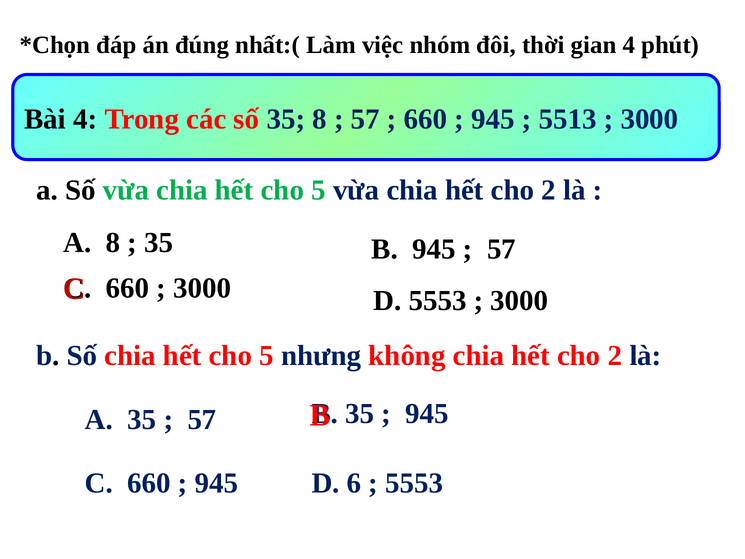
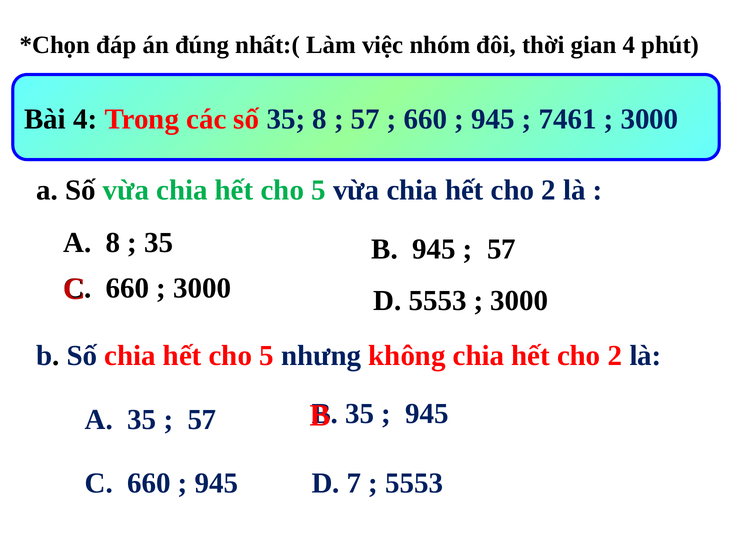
5513: 5513 -> 7461
6: 6 -> 7
